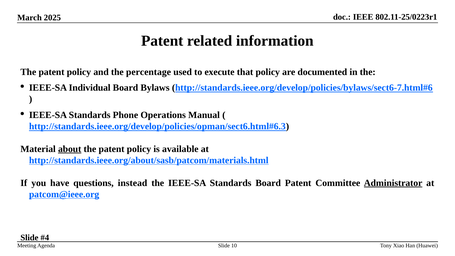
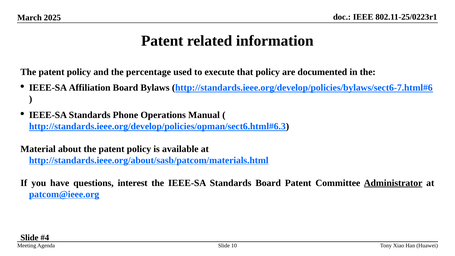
Individual: Individual -> Affiliation
about underline: present -> none
instead: instead -> interest
